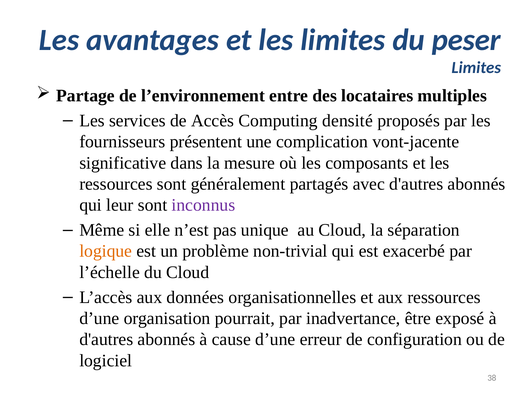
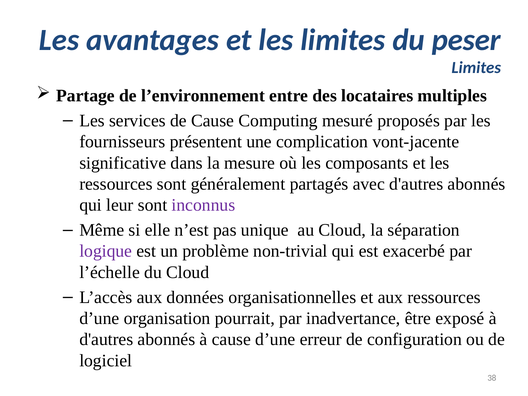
de Accès: Accès -> Cause
densité: densité -> mesuré
logique colour: orange -> purple
